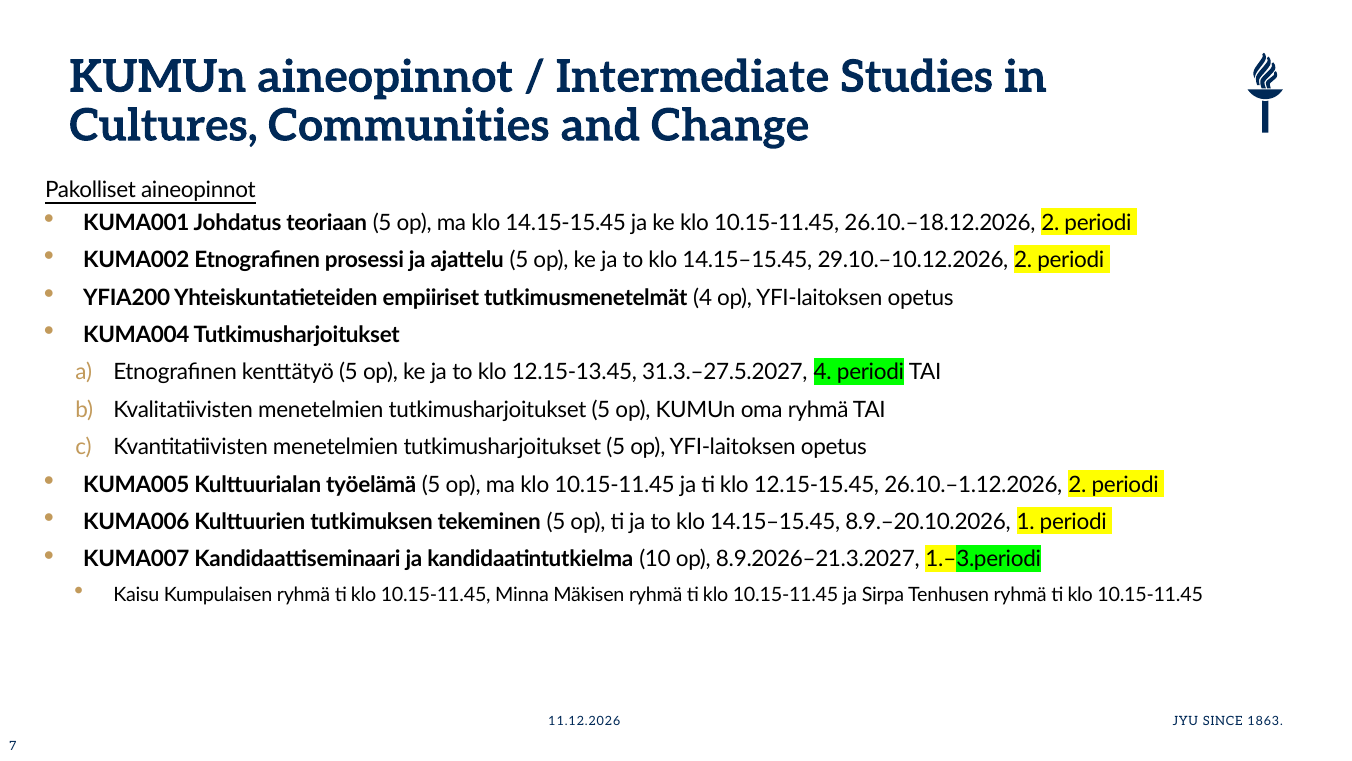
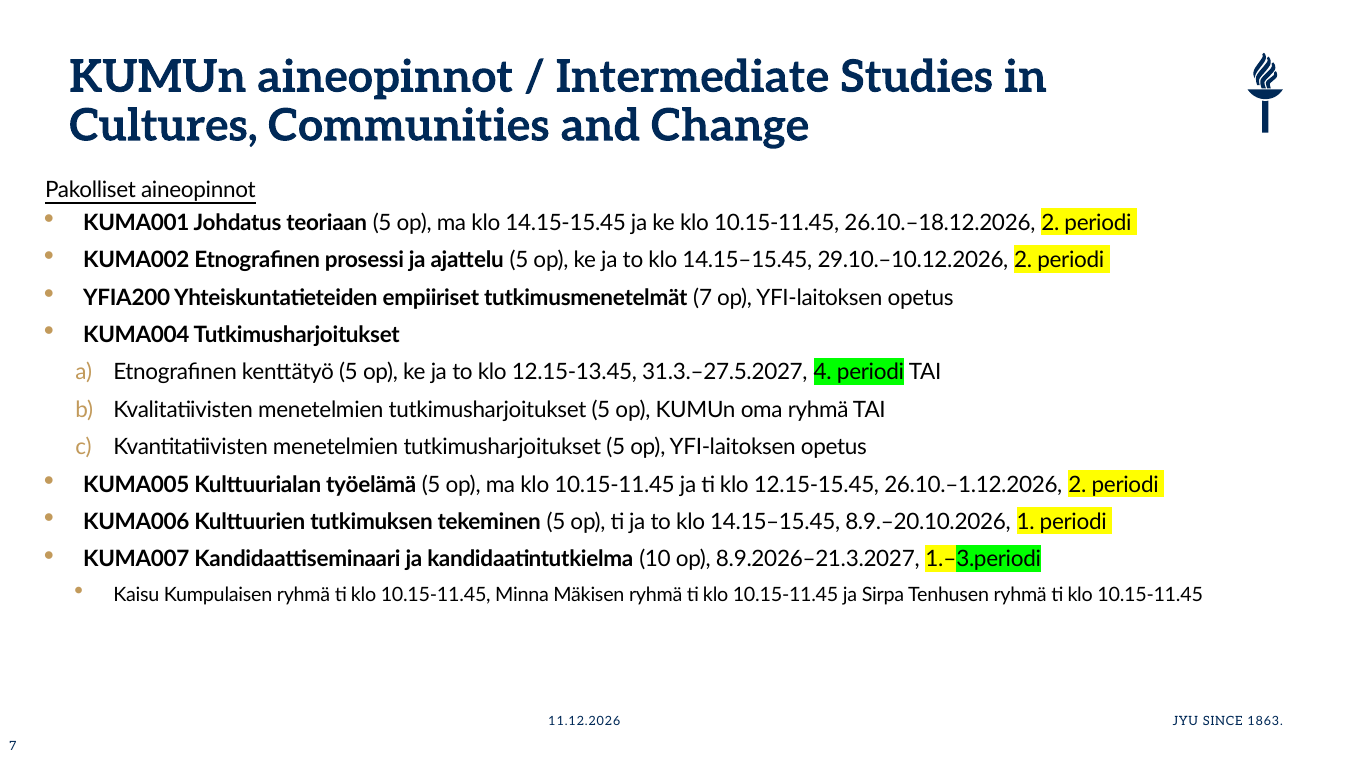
tutkimusmenetelmät 4: 4 -> 7
